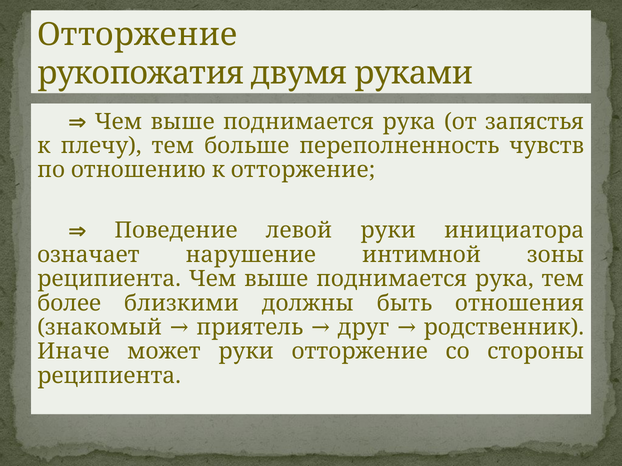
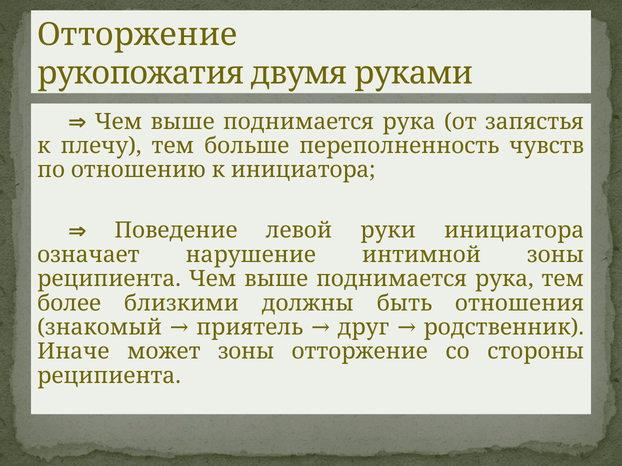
к отторжение: отторжение -> инициатора
может руки: руки -> зоны
